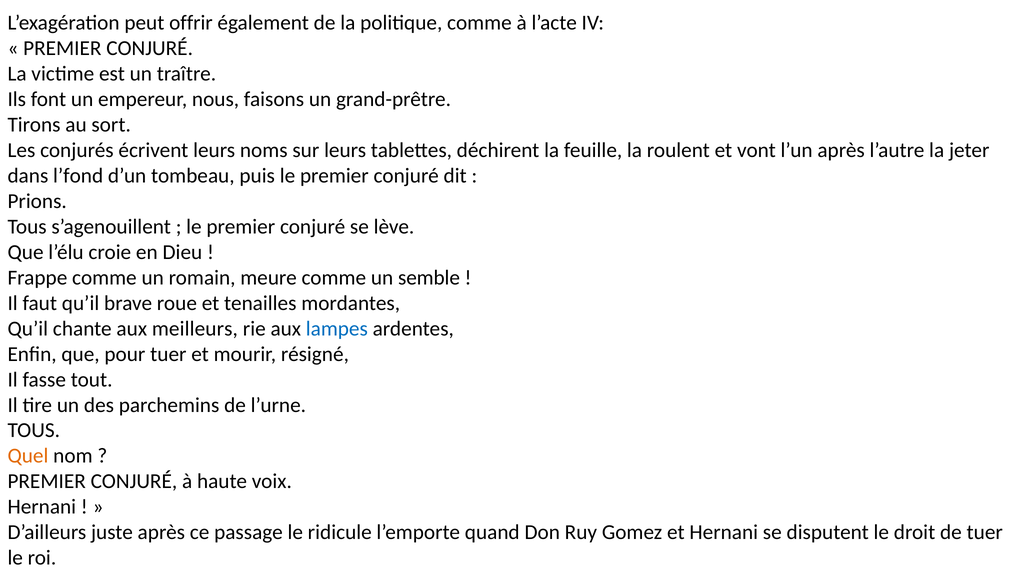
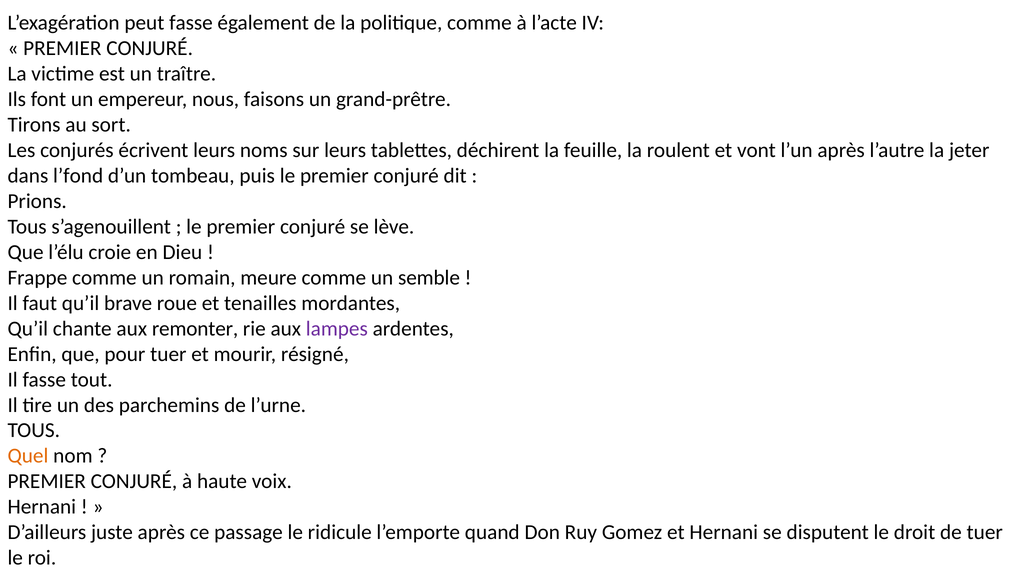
peut offrir: offrir -> fasse
meilleurs: meilleurs -> remonter
lampes colour: blue -> purple
